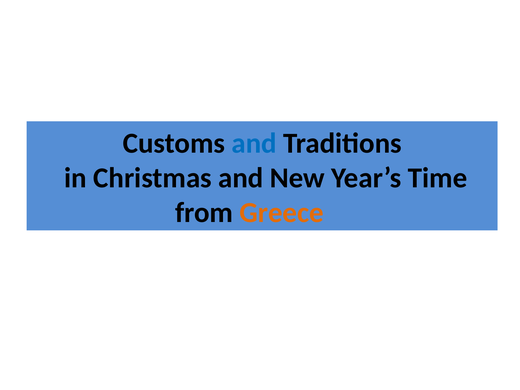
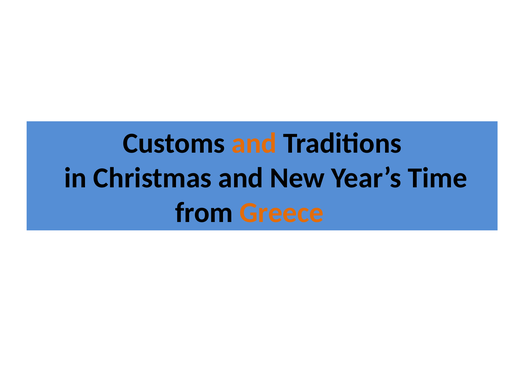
and at (254, 143) colour: blue -> orange
